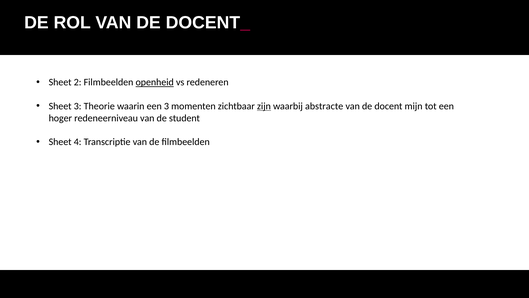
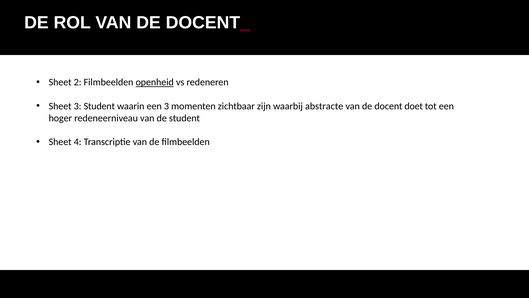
3 Theorie: Theorie -> Student
zijn underline: present -> none
mijn: mijn -> doet
